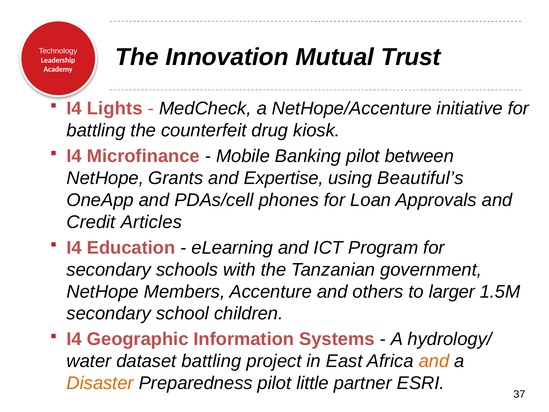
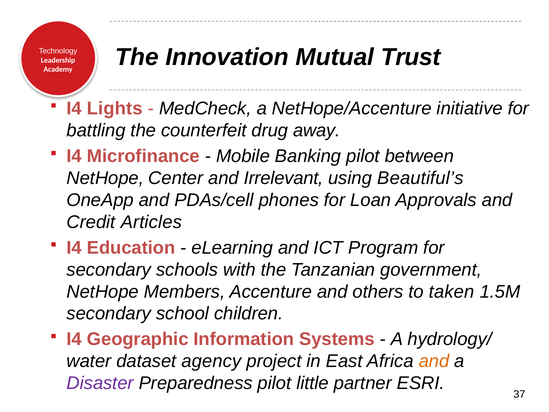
kiosk: kiosk -> away
Grants: Grants -> Center
Expertise: Expertise -> Irrelevant
larger: larger -> taken
dataset battling: battling -> agency
Disaster colour: orange -> purple
